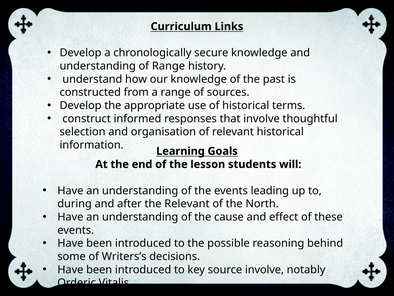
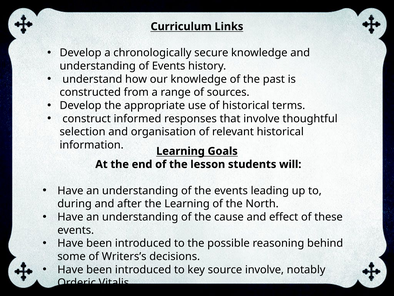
of Range: Range -> Events
the Relevant: Relevant -> Learning
